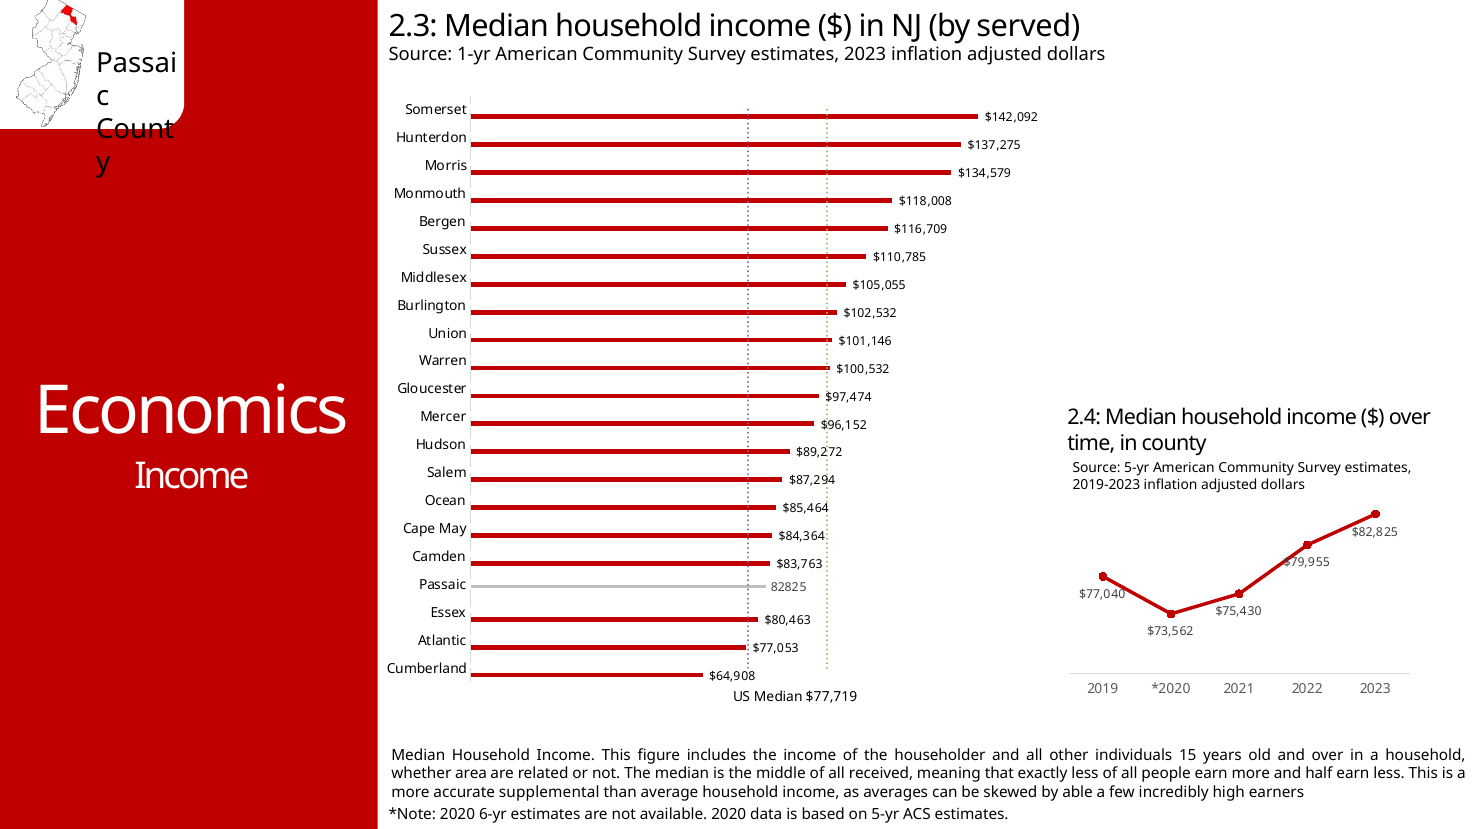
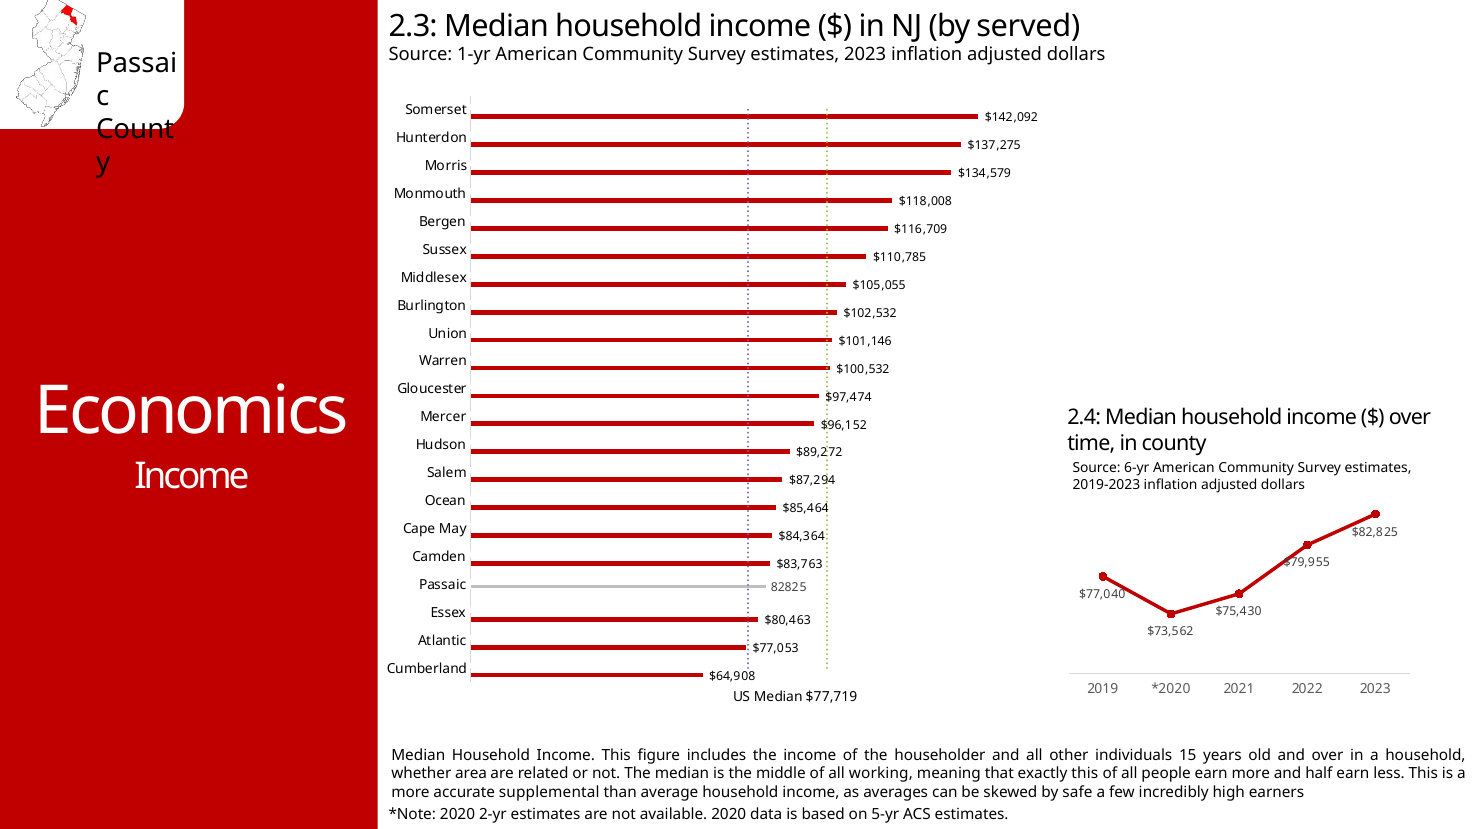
Source 5-yr: 5-yr -> 6-yr
received: received -> working
exactly less: less -> this
able: able -> safe
6-yr: 6-yr -> 2-yr
